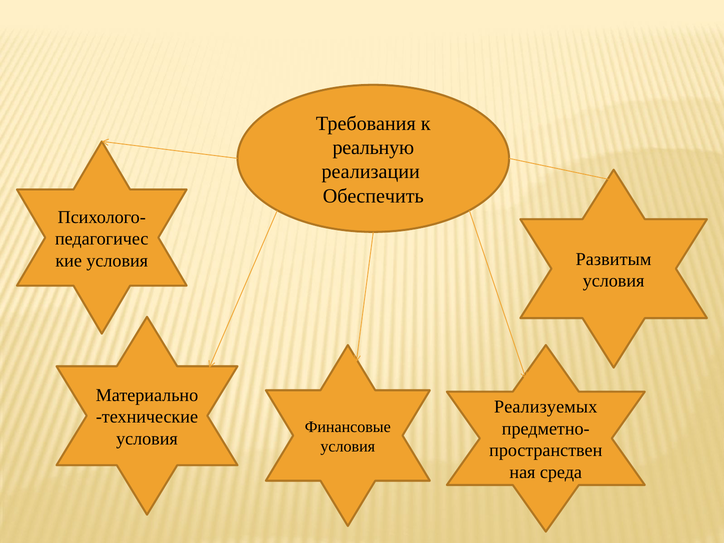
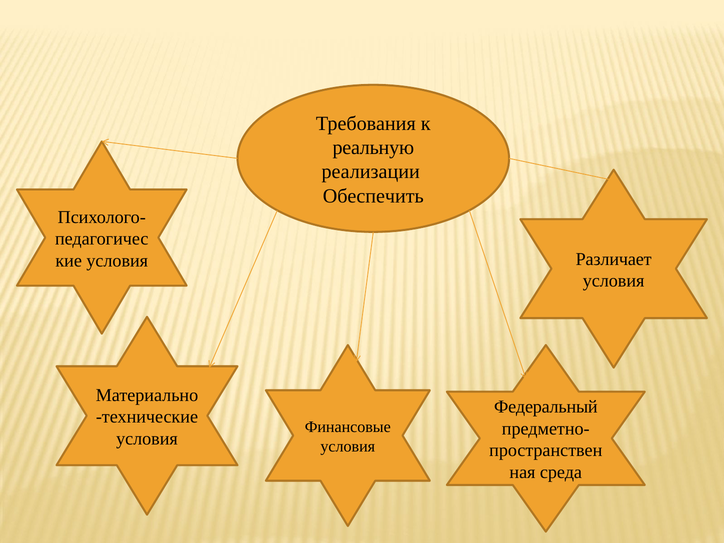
Развитым: Развитым -> Различает
Реализуемых: Реализуемых -> Федеральный
